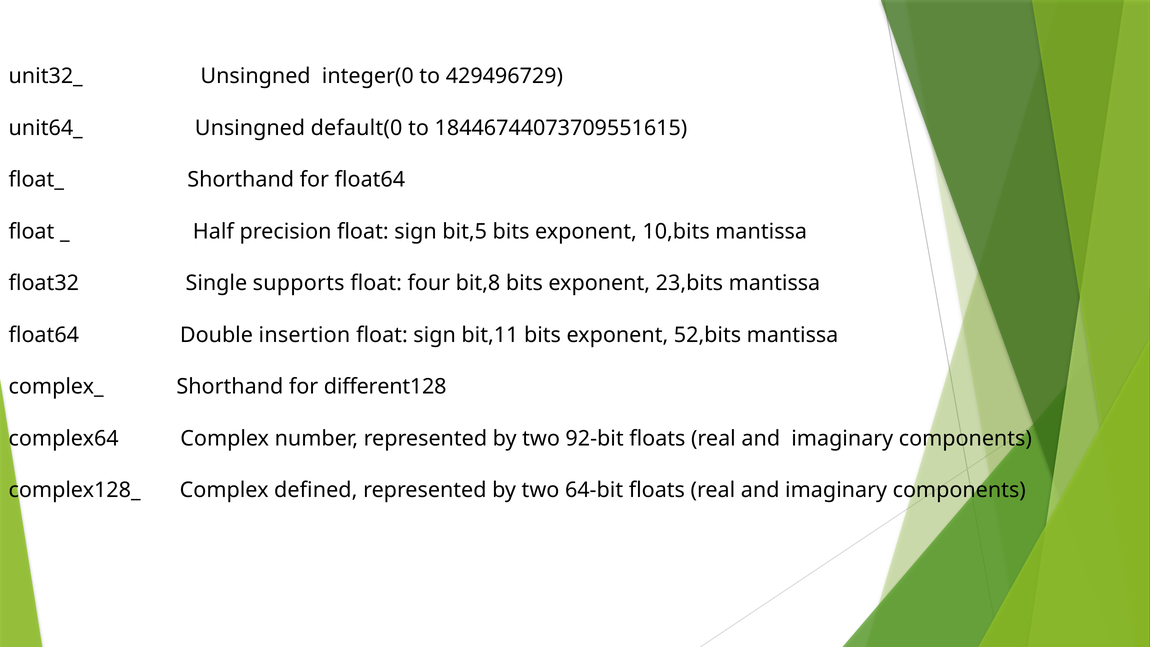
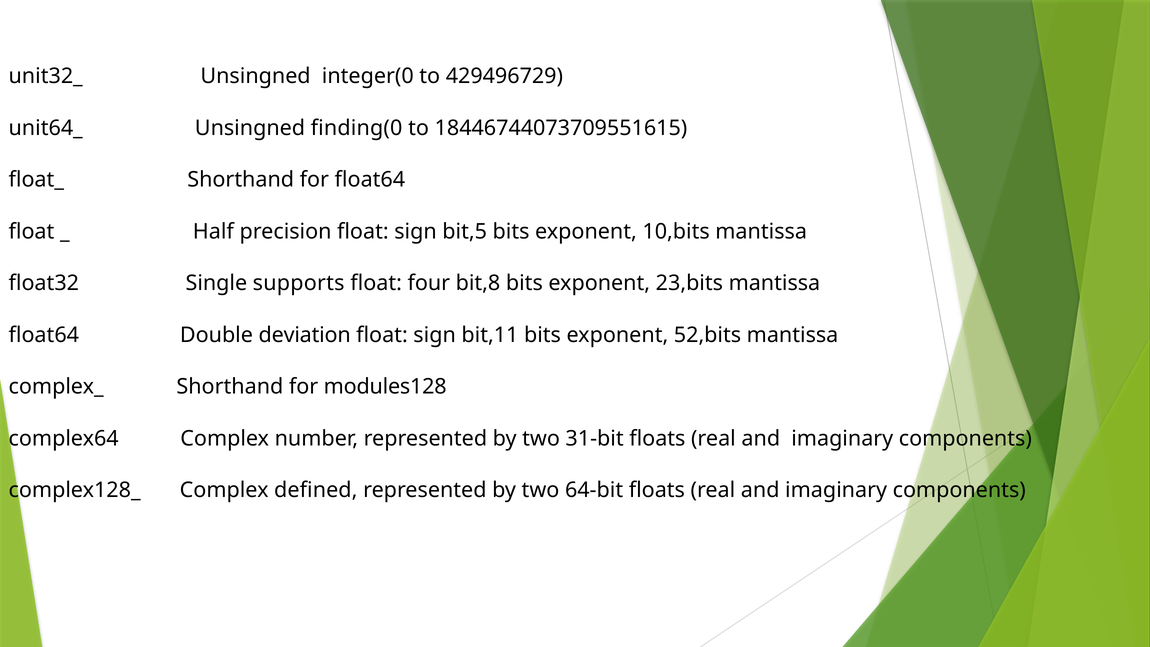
default(0: default(0 -> finding(0
insertion: insertion -> deviation
different128: different128 -> modules128
92-bit: 92-bit -> 31-bit
